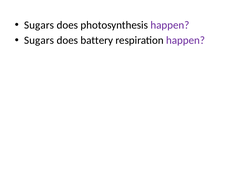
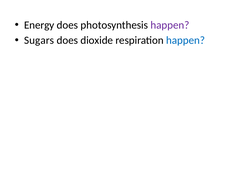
Sugars at (39, 25): Sugars -> Energy
battery: battery -> dioxide
happen at (186, 40) colour: purple -> blue
